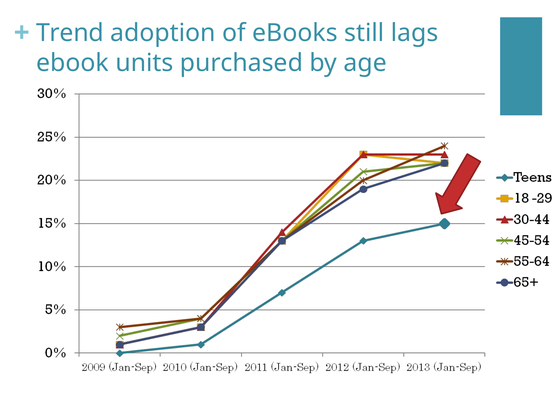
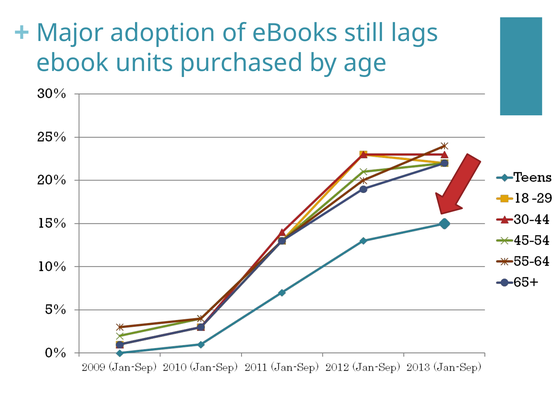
Trend: Trend -> Major
